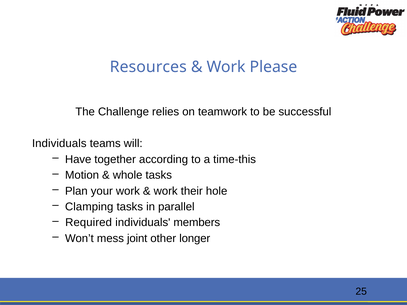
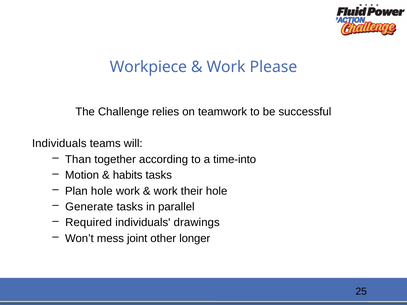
Resources: Resources -> Workpiece
Have: Have -> Than
time-this: time-this -> time-into
whole: whole -> habits
Plan your: your -> hole
Clamping: Clamping -> Generate
members: members -> drawings
